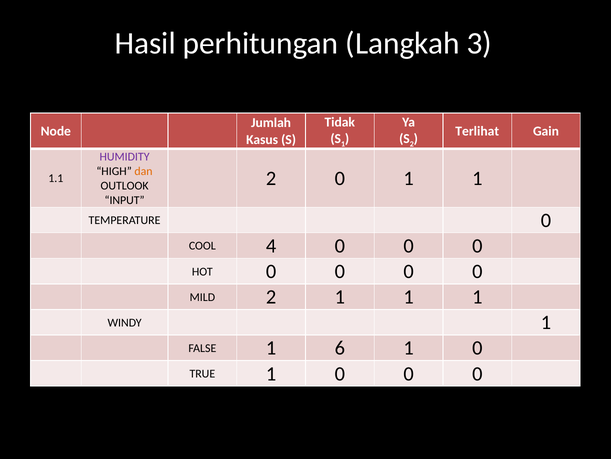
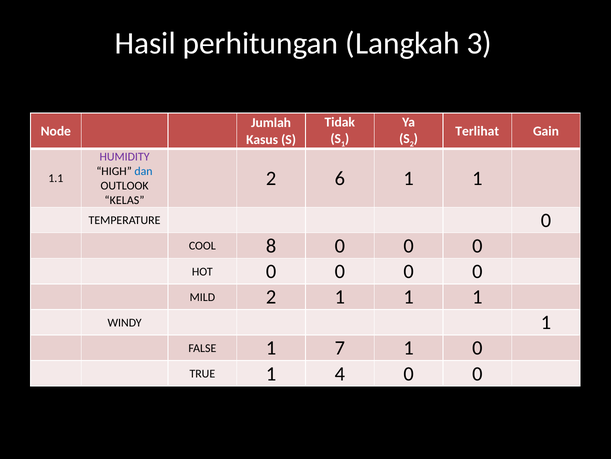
dan colour: orange -> blue
2 0: 0 -> 6
INPUT: INPUT -> KELAS
4: 4 -> 8
6: 6 -> 7
TRUE 1 0: 0 -> 4
